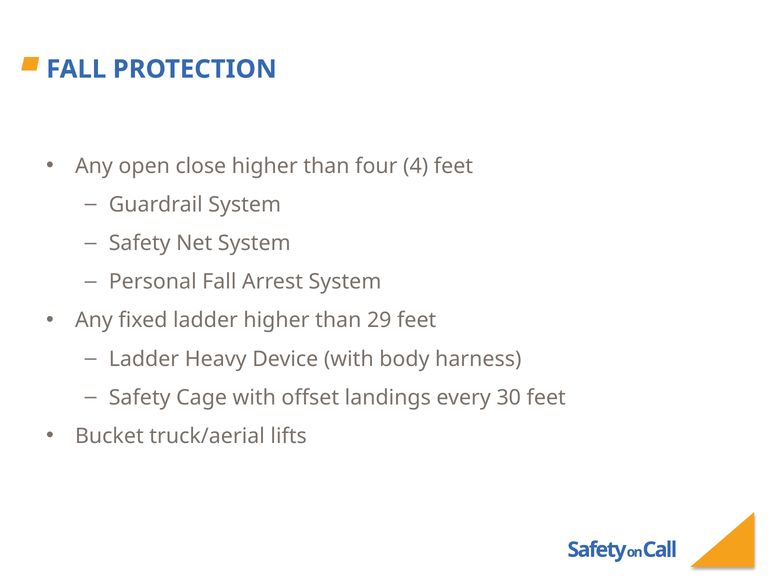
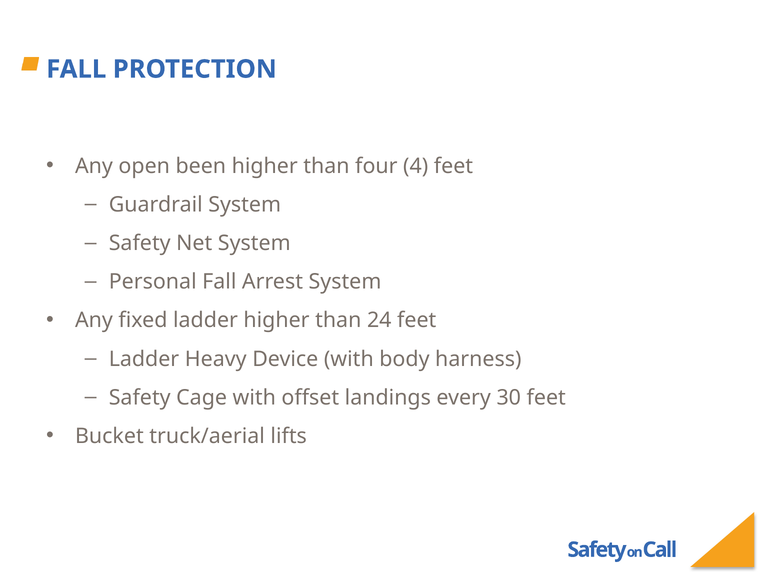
close: close -> been
29: 29 -> 24
